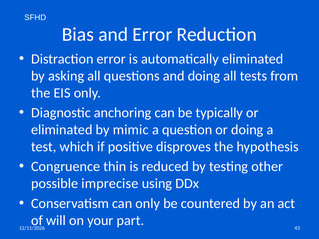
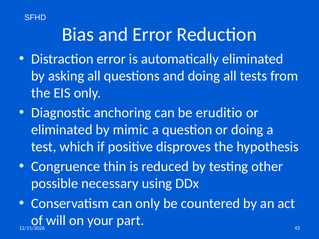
typically: typically -> eruditio
imprecise: imprecise -> necessary
